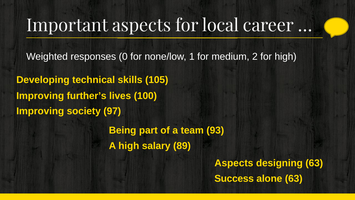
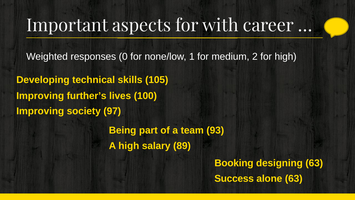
local: local -> with
Aspects at (234, 163): Aspects -> Booking
